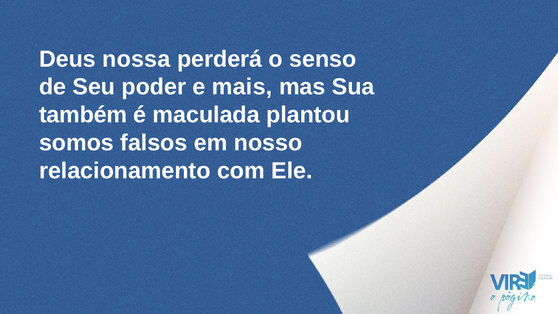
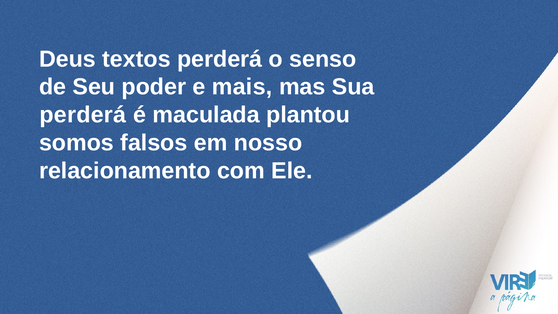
nossa: nossa -> textos
também at (83, 115): também -> perderá
